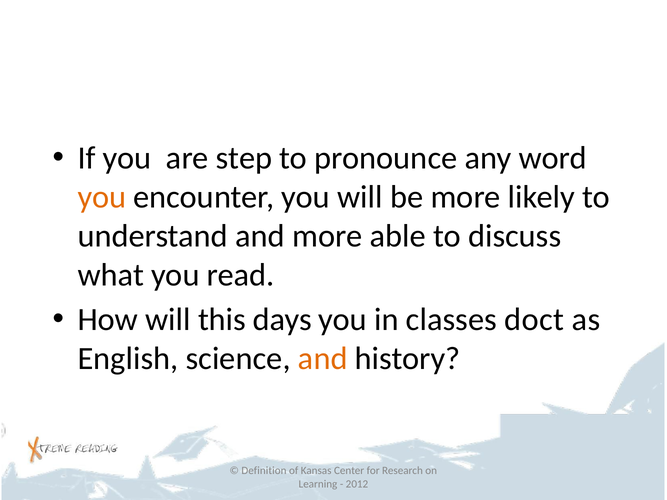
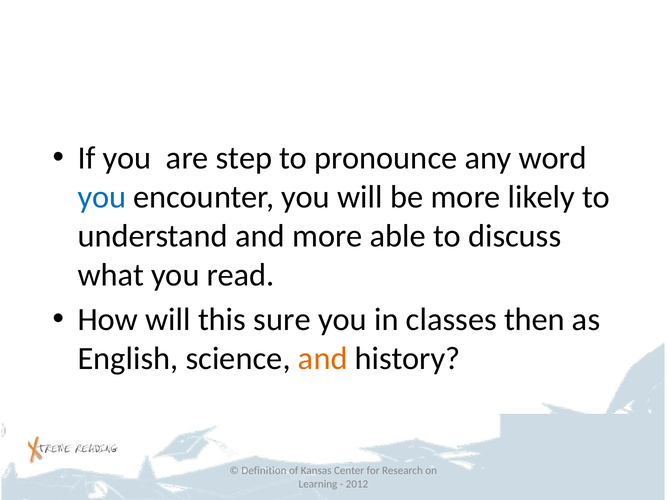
you at (102, 197) colour: orange -> blue
days: days -> sure
doct: doct -> then
